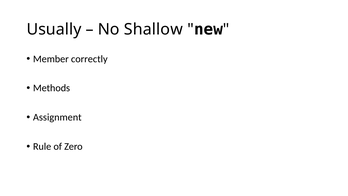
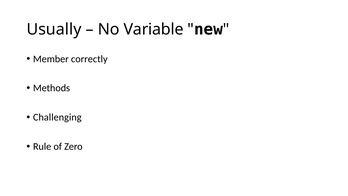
Shallow: Shallow -> Variable
Assignment: Assignment -> Challenging
